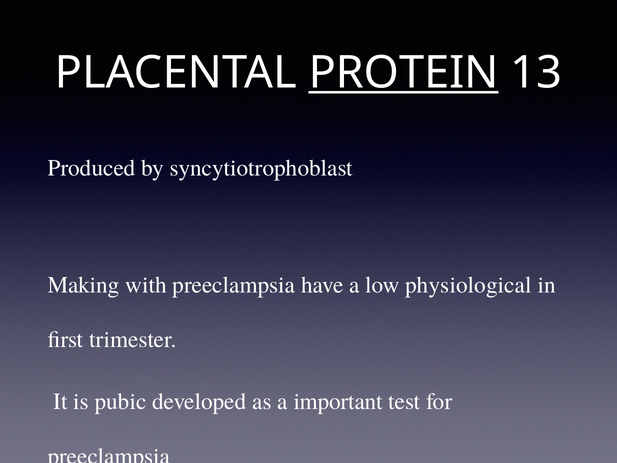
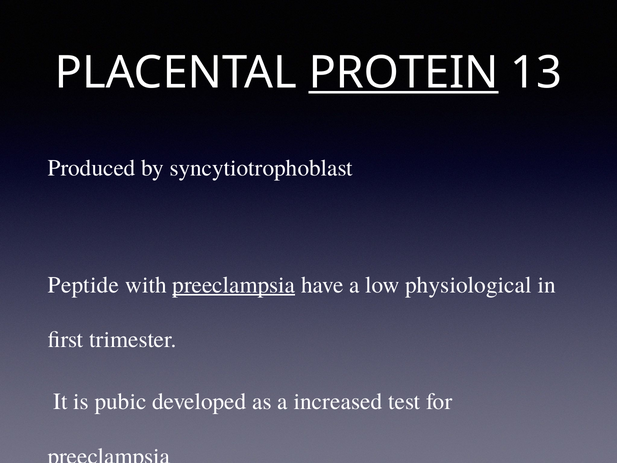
Making: Making -> Peptide
preeclampsia at (234, 285) underline: none -> present
important: important -> increased
